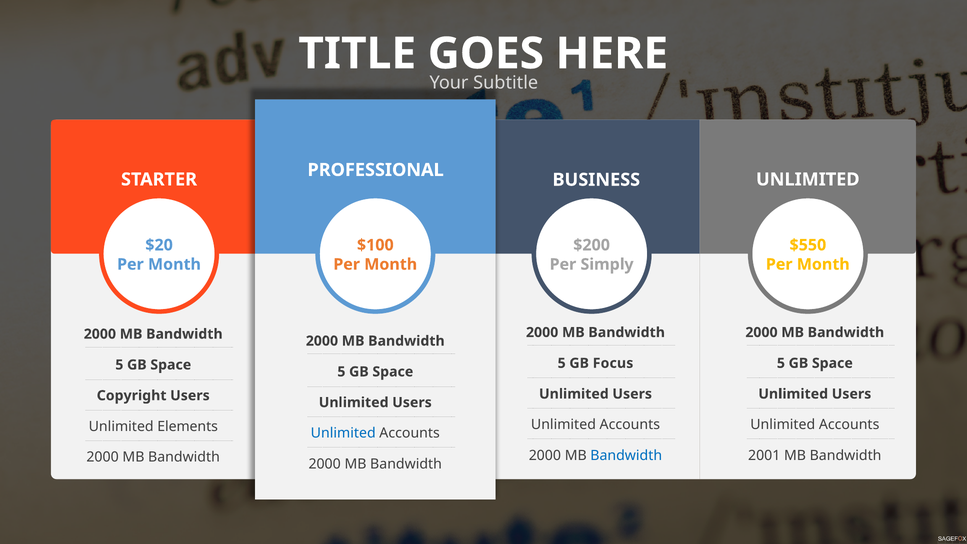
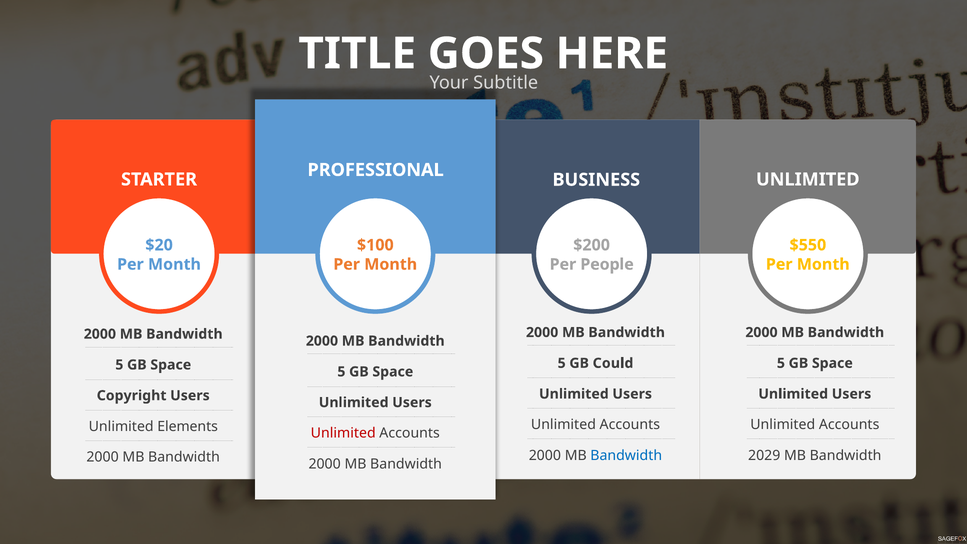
Simply: Simply -> People
Focus: Focus -> Could
Unlimited at (343, 433) colour: blue -> red
2001: 2001 -> 2029
